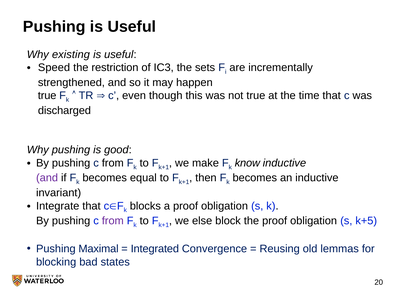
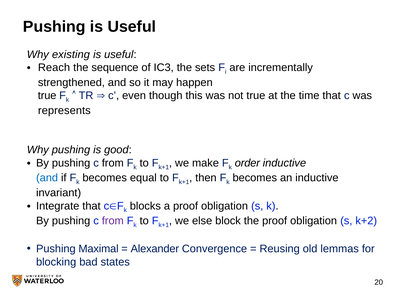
Speed: Speed -> Reach
restriction: restriction -> sequence
discharged: discharged -> represents
know: know -> order
and at (47, 178) colour: purple -> blue
k+5: k+5 -> k+2
Integrated: Integrated -> Alexander
